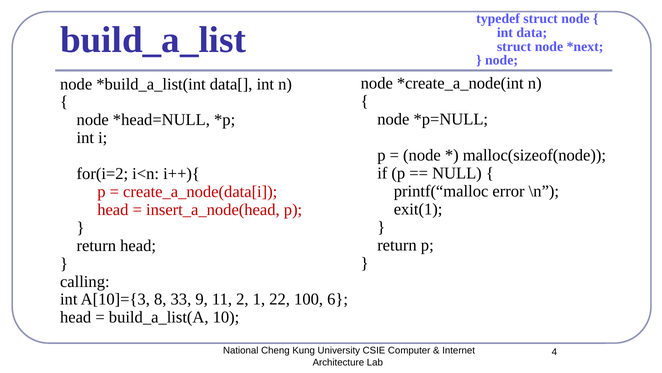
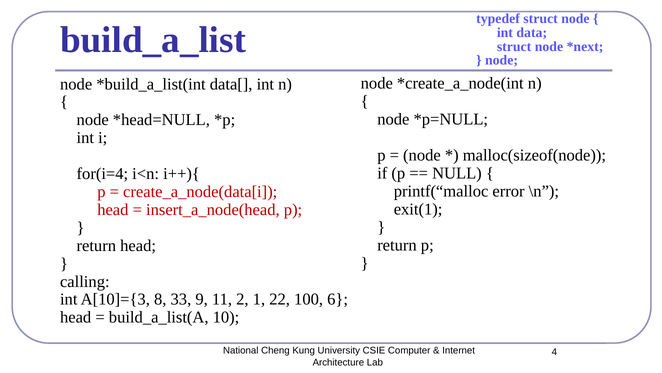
for(i=2: for(i=2 -> for(i=4
